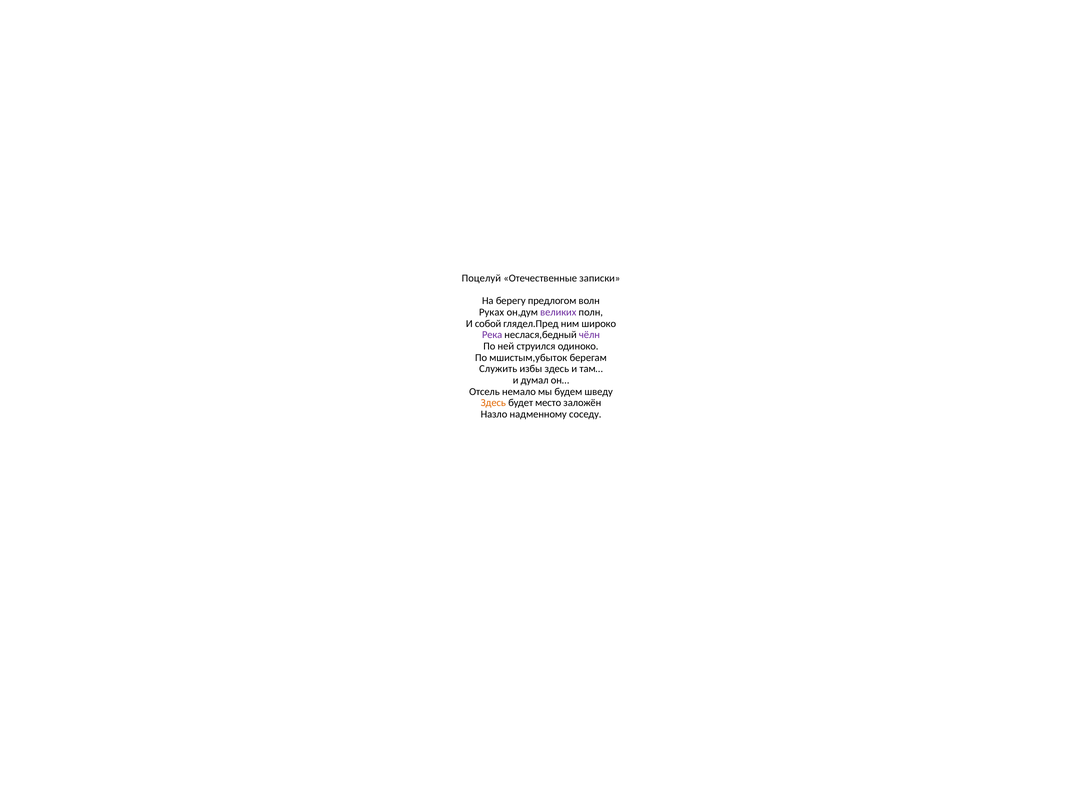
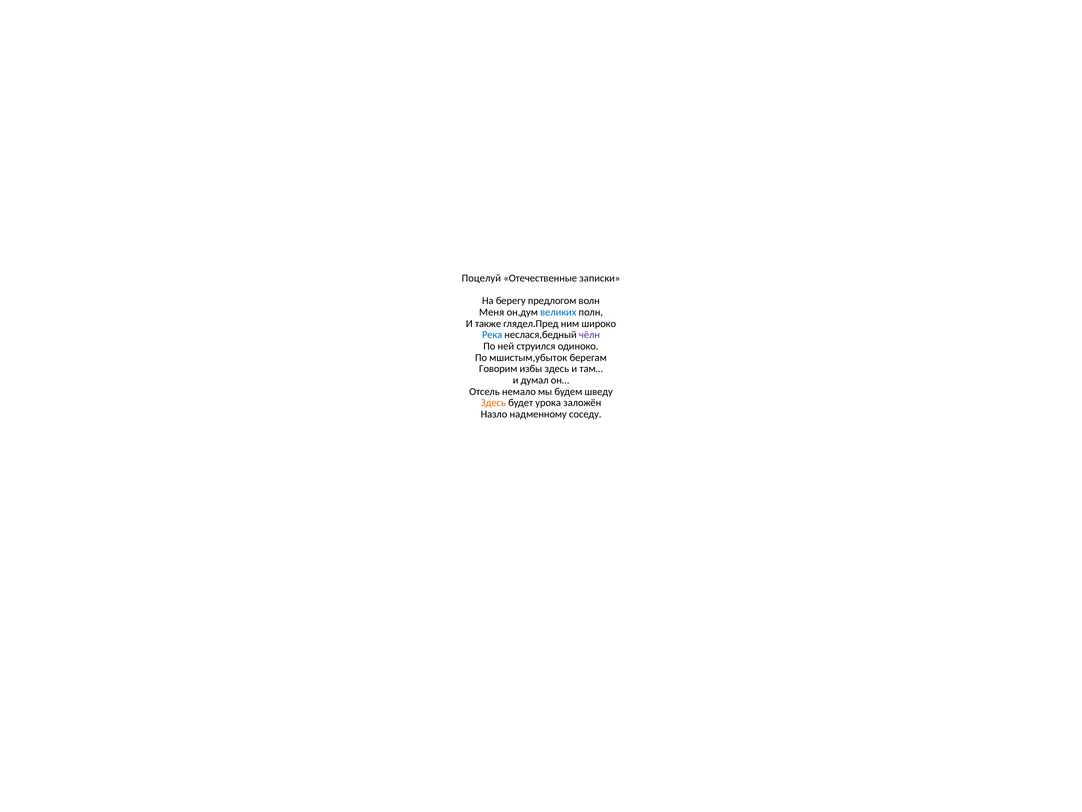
Руках: Руках -> Меня
великих colour: purple -> blue
собой: собой -> также
Река colour: purple -> blue
Служить: Служить -> Говорим
место: место -> урока
